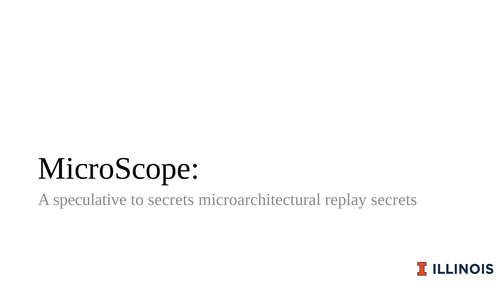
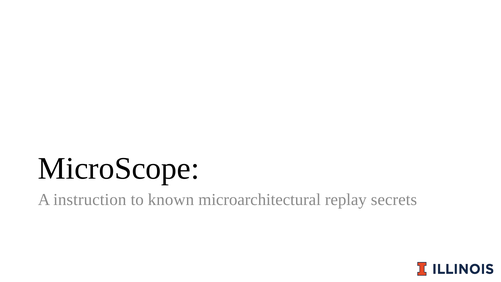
speculative: speculative -> instruction
to secrets: secrets -> known
